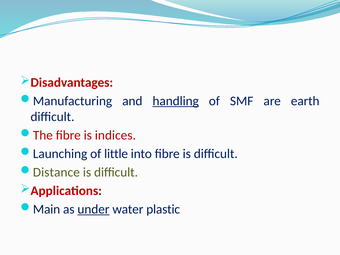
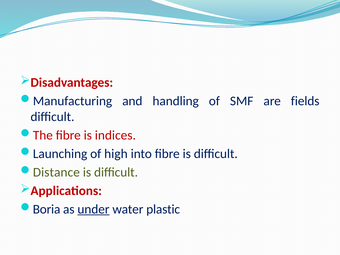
handling underline: present -> none
earth: earth -> fields
little: little -> high
Main: Main -> Boria
